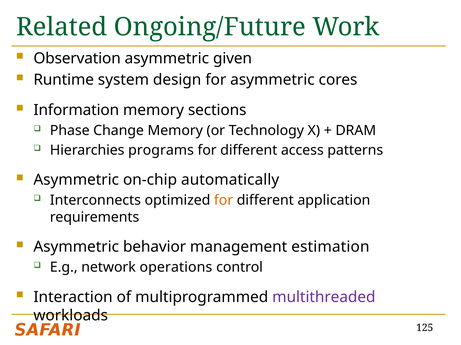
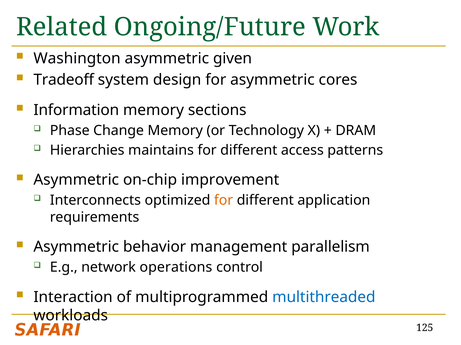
Observation: Observation -> Washington
Runtime: Runtime -> Tradeoff
programs: programs -> maintains
automatically: automatically -> improvement
estimation: estimation -> parallelism
multithreaded colour: purple -> blue
